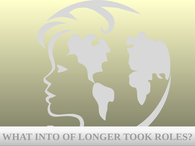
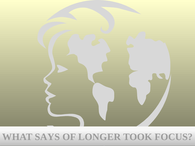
INTO: INTO -> SAYS
ROLES: ROLES -> FOCUS
